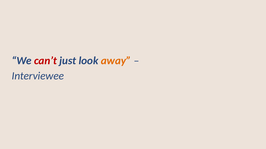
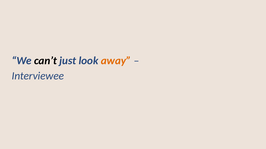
can’t colour: red -> black
